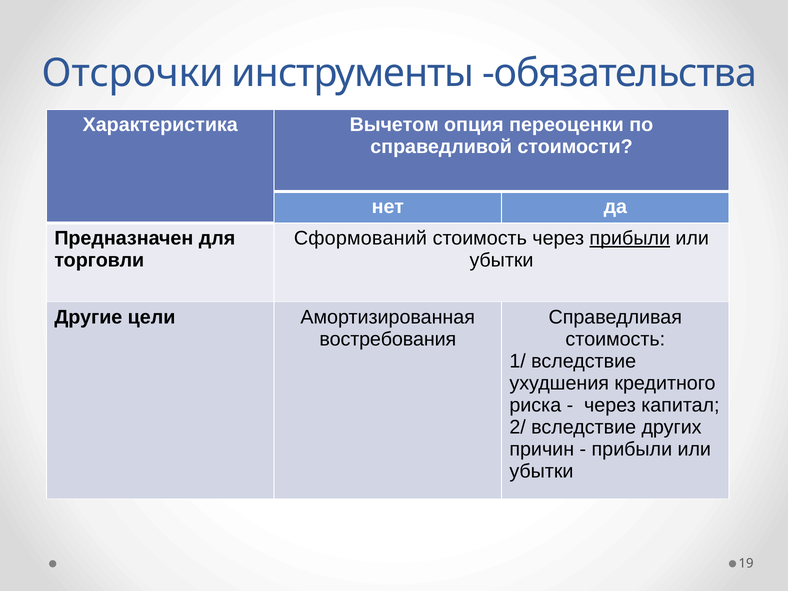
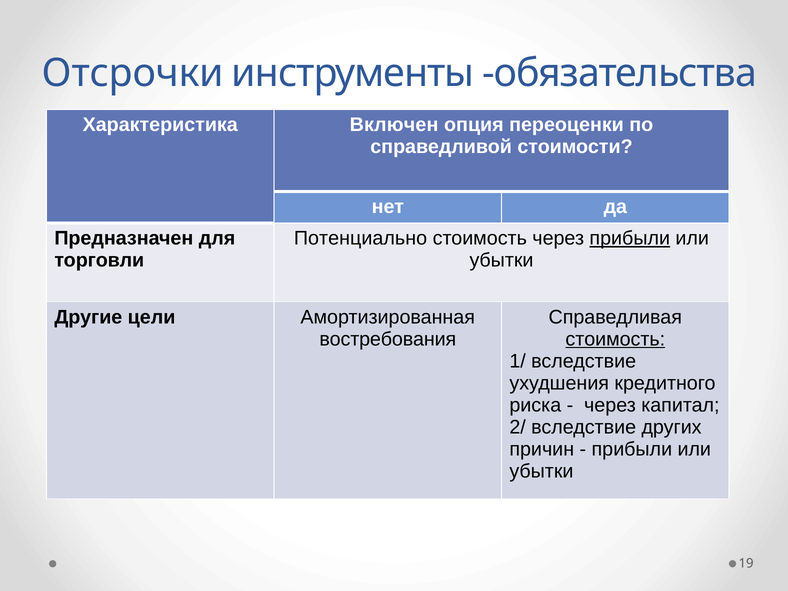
Вычетом: Вычетом -> Включен
Сформований: Сформований -> Потенциально
стоимость at (615, 339) underline: none -> present
